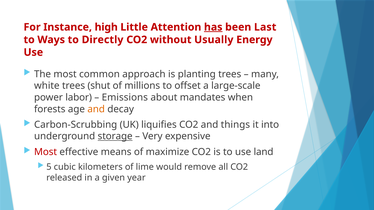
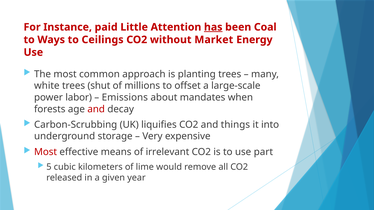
high: high -> paid
Last: Last -> Coal
Directly: Directly -> Ceilings
Usually: Usually -> Market
and at (96, 109) colour: orange -> red
storage underline: present -> none
maximize: maximize -> irrelevant
land: land -> part
